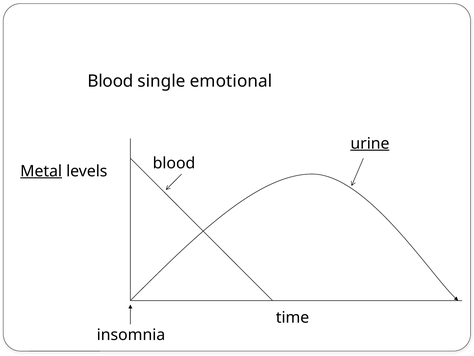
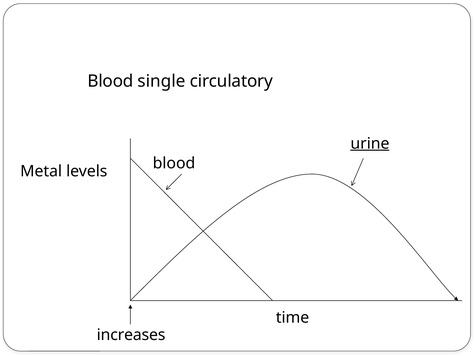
emotional: emotional -> circulatory
Metal underline: present -> none
insomnia: insomnia -> increases
